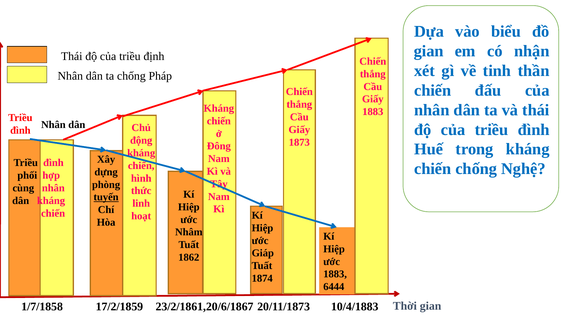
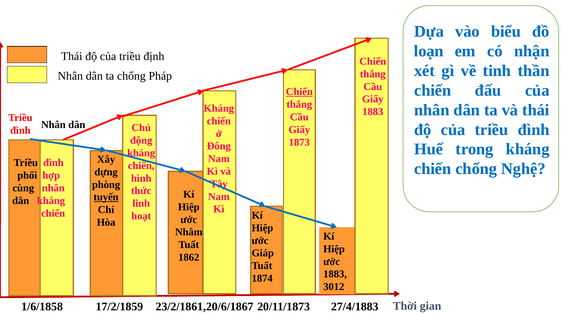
gian at (429, 51): gian -> loạn
Chiến at (299, 92) underline: none -> present
6444: 6444 -> 3012
1/7/1858: 1/7/1858 -> 1/6/1858
10/4/1883: 10/4/1883 -> 27/4/1883
